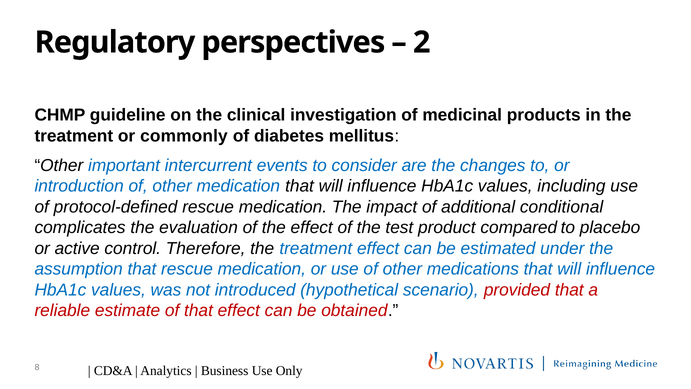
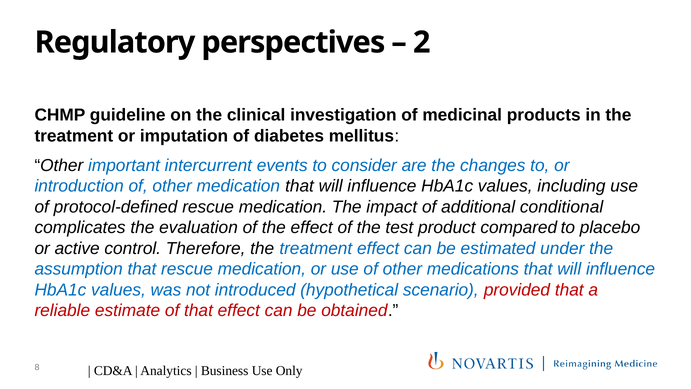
commonly: commonly -> imputation
